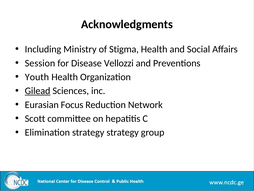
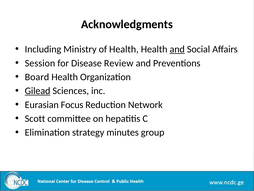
of Stigma: Stigma -> Health
and at (177, 49) underline: none -> present
Vellozzi: Vellozzi -> Review
Youth: Youth -> Board
strategy strategy: strategy -> minutes
